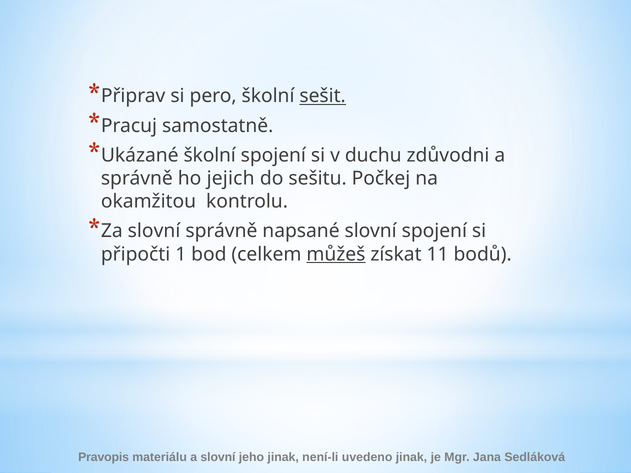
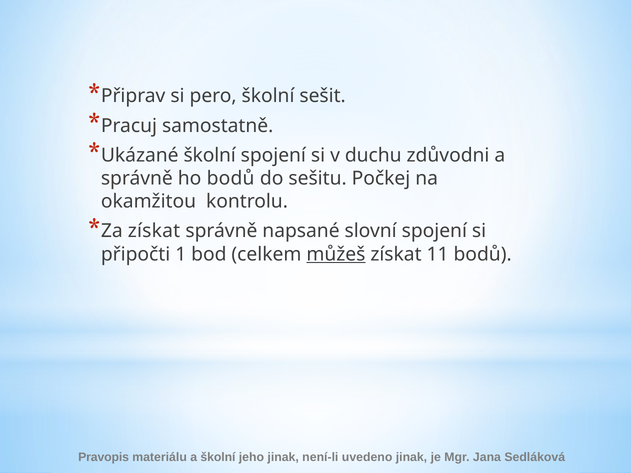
sešit underline: present -> none
ho jejich: jejich -> bodů
Za slovní: slovní -> získat
a slovní: slovní -> školní
